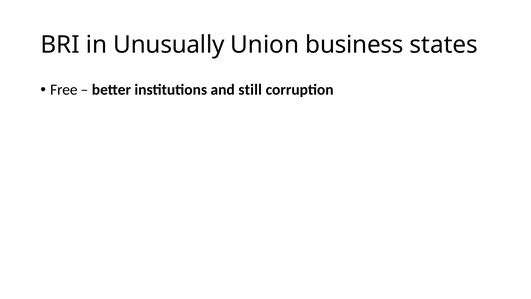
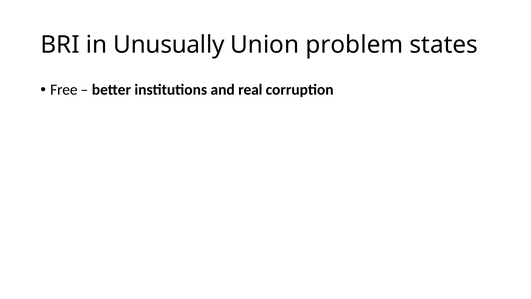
business: business -> problem
still: still -> real
